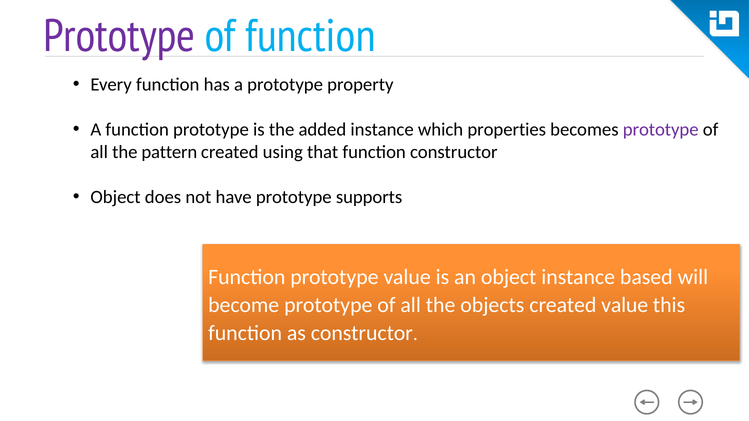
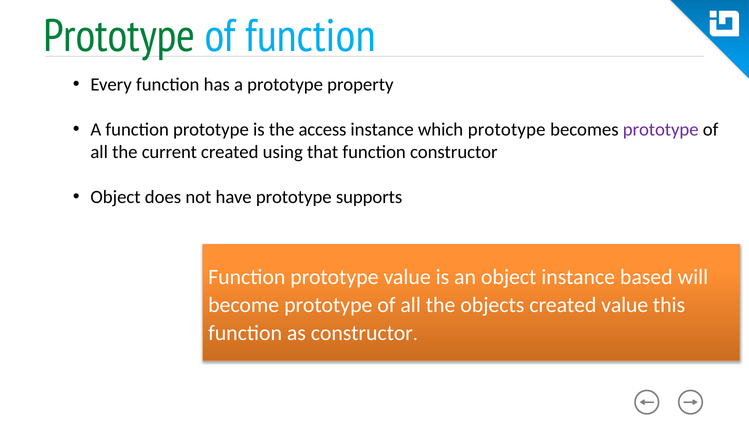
Prototype at (119, 36) colour: purple -> green
added: added -> access
which properties: properties -> prototype
pattern: pattern -> current
